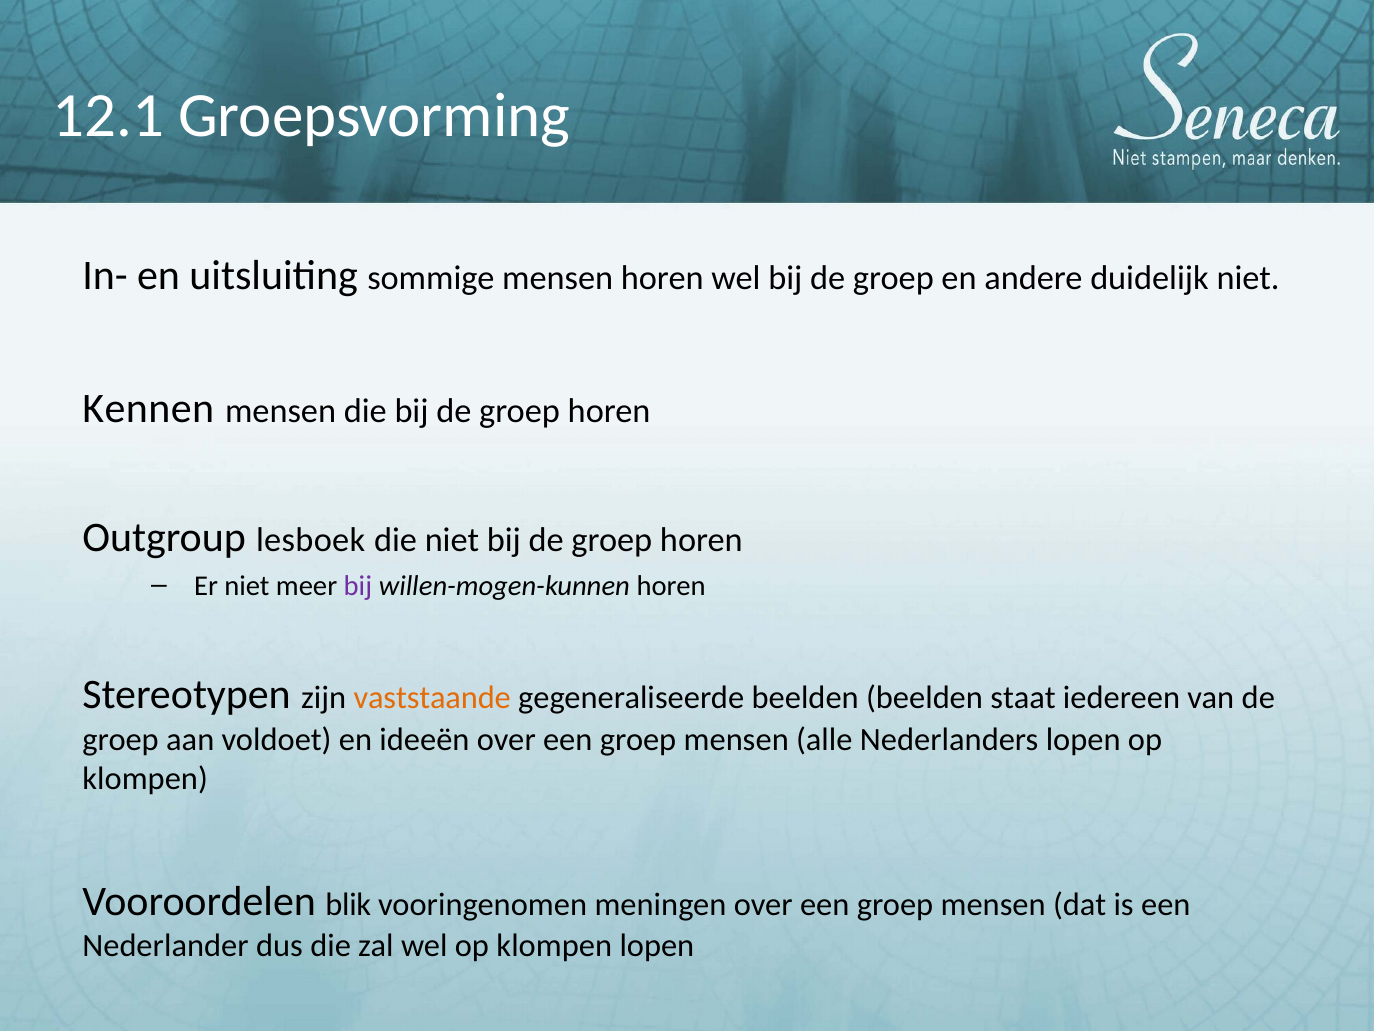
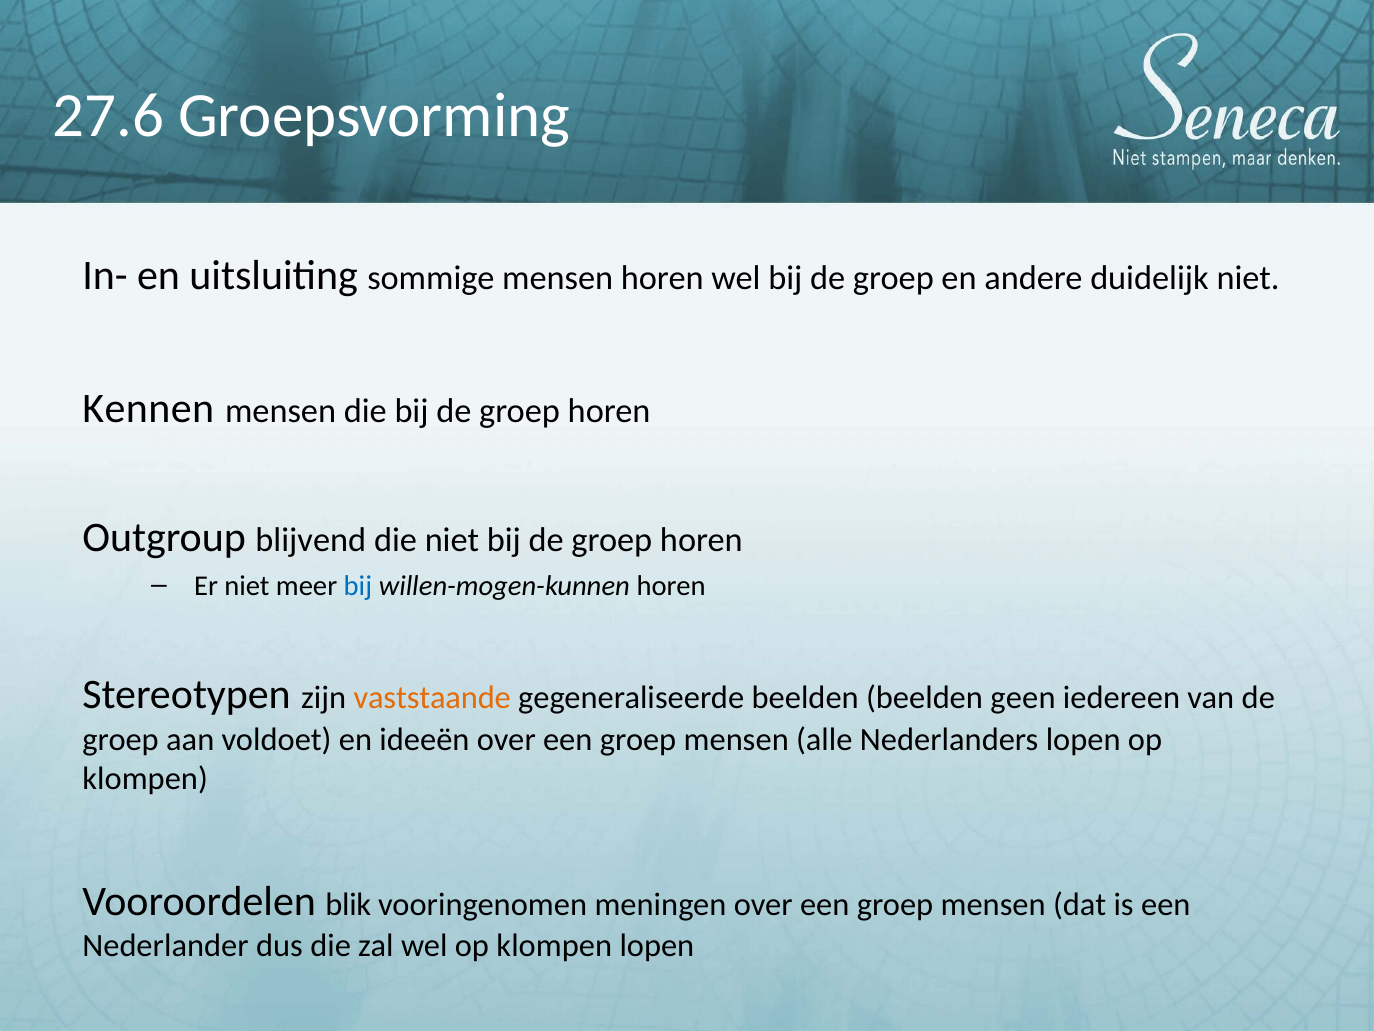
12.1: 12.1 -> 27.6
lesboek: lesboek -> blijvend
bij at (358, 586) colour: purple -> blue
staat: staat -> geen
